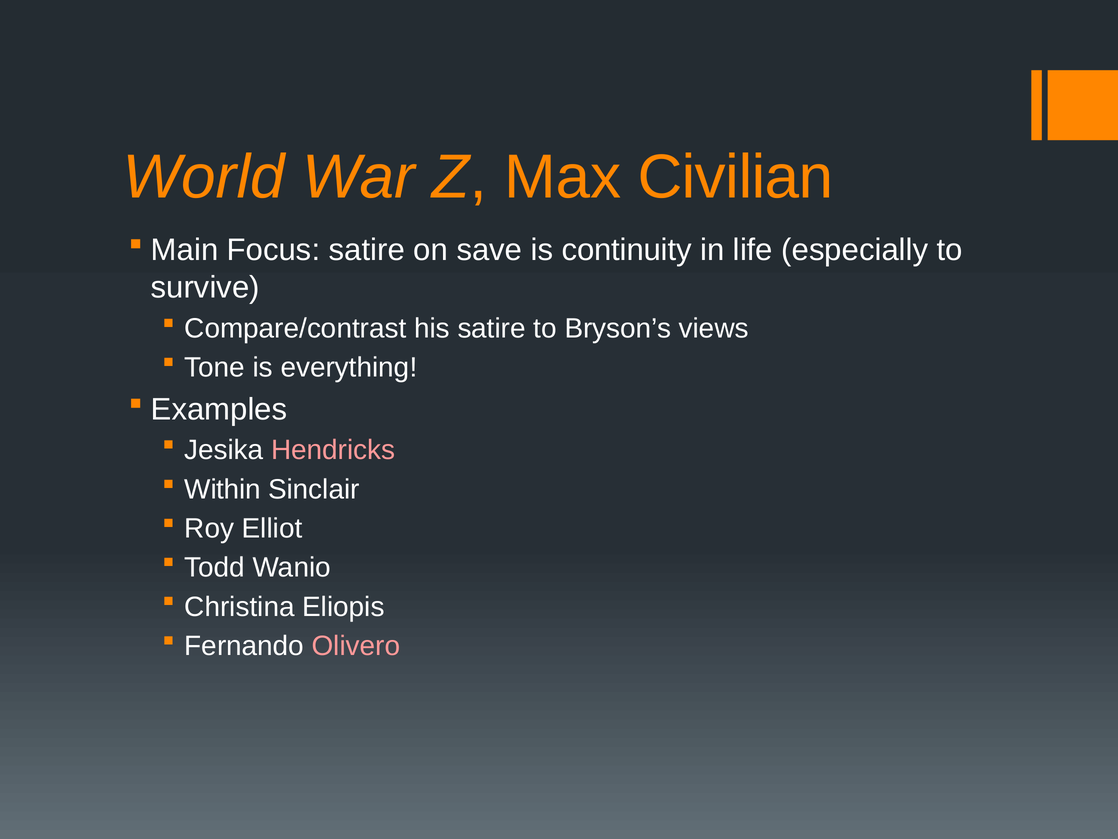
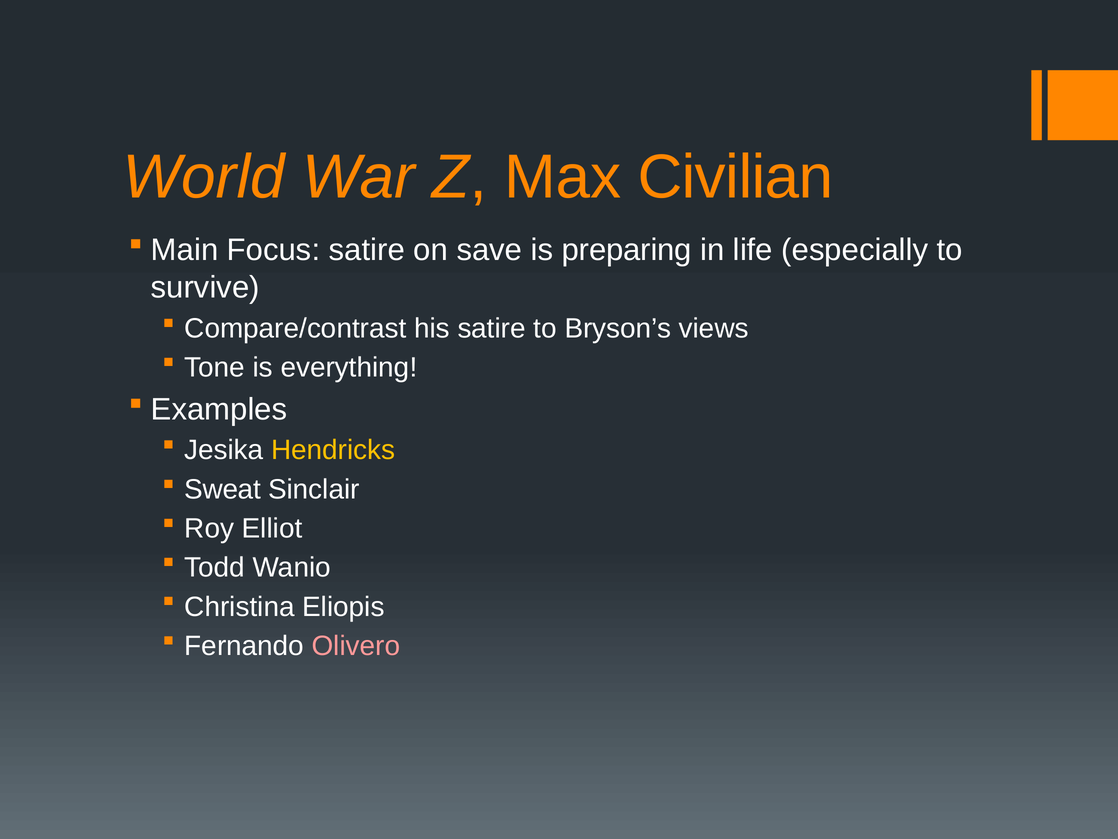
continuity: continuity -> preparing
Hendricks colour: pink -> yellow
Within: Within -> Sweat
